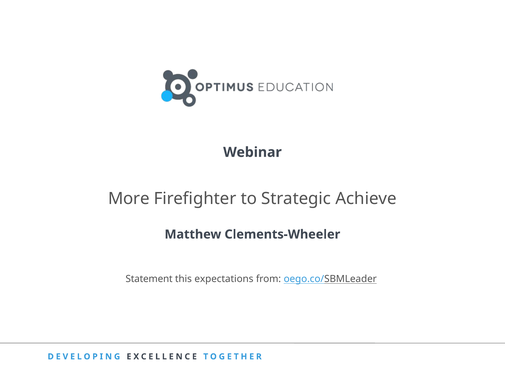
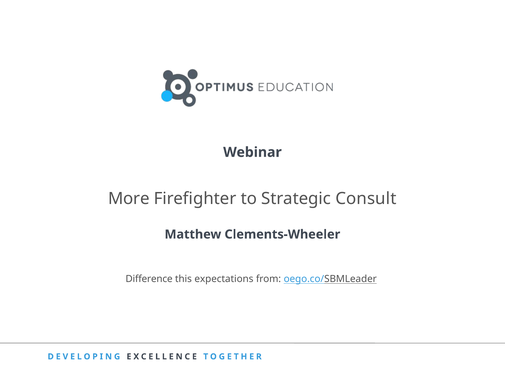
Achieve: Achieve -> Consult
Statement: Statement -> Difference
